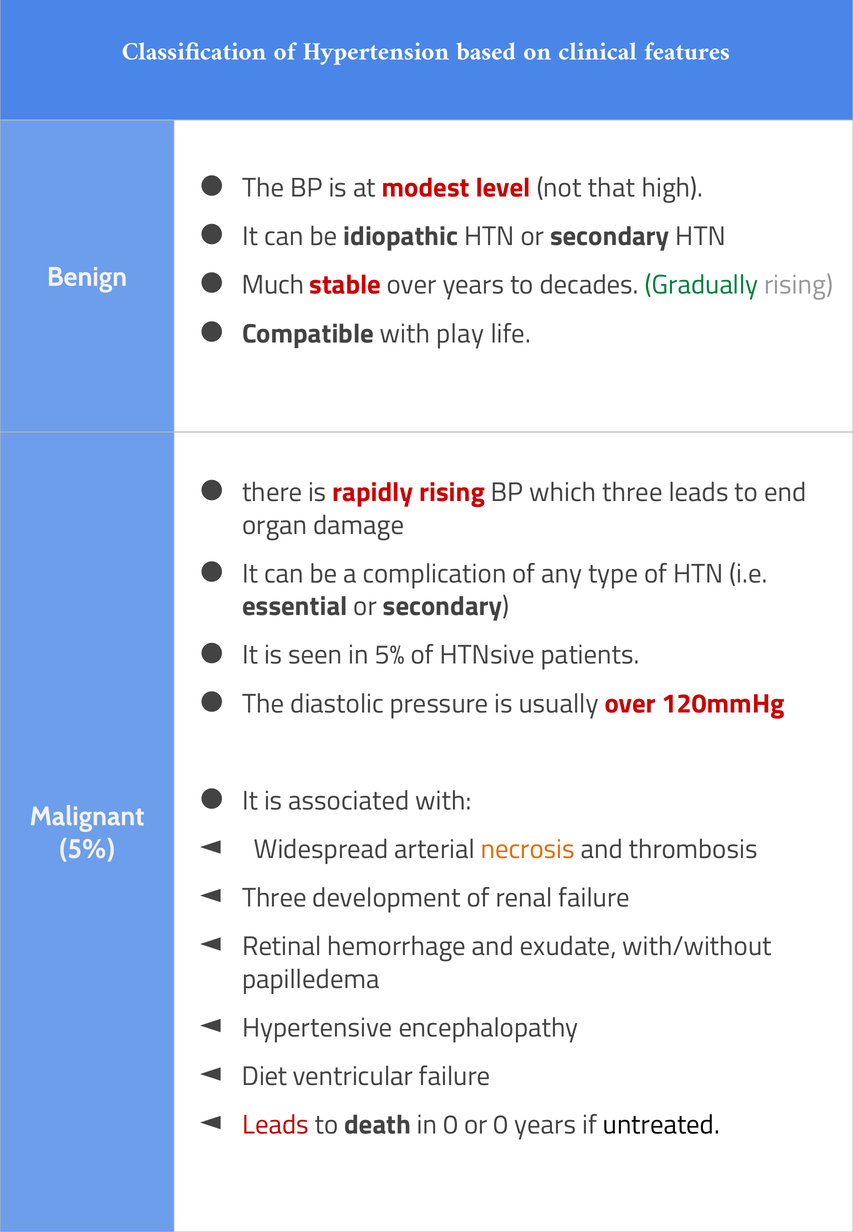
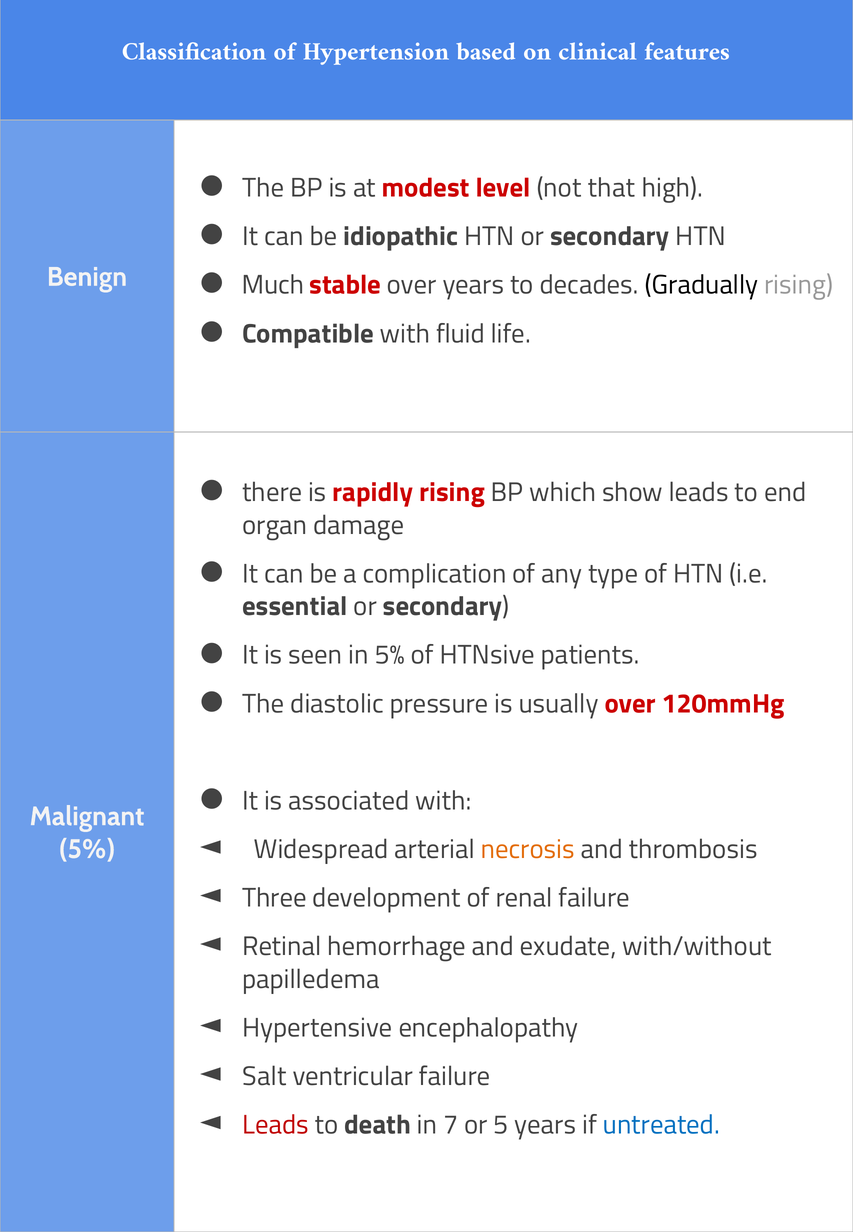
Gradually colour: green -> black
play: play -> fluid
which three: three -> show
Diet: Diet -> Salt
in 0: 0 -> 7
or 0: 0 -> 5
untreated colour: black -> blue
